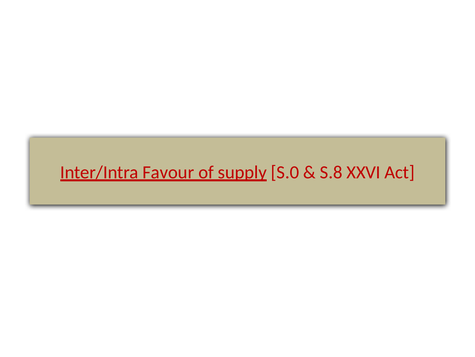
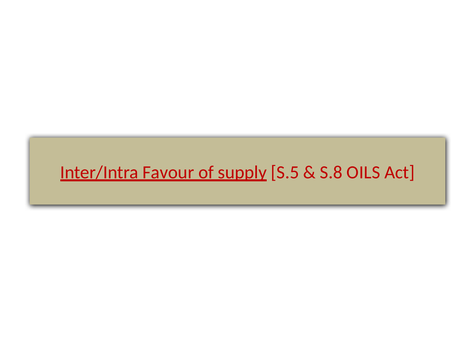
S.0: S.0 -> S.5
XXVI: XXVI -> OILS
